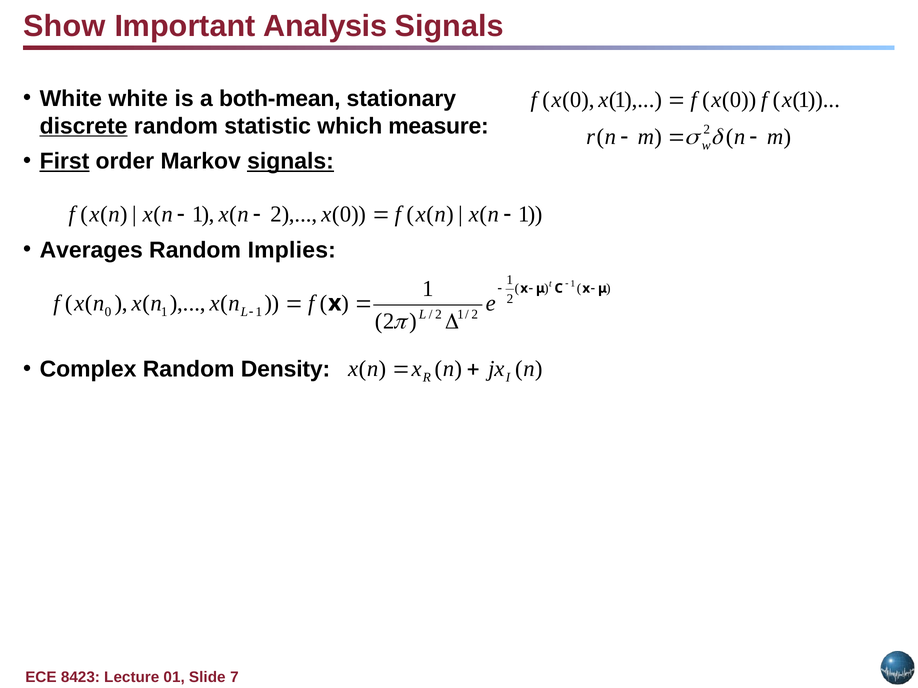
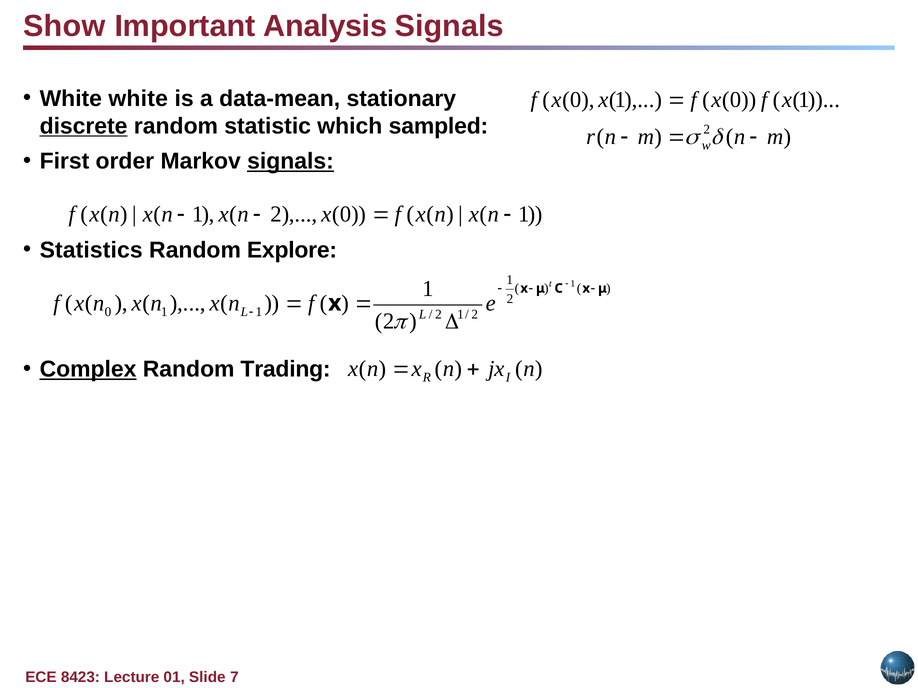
both-mean: both-mean -> data-mean
measure: measure -> sampled
First underline: present -> none
Averages: Averages -> Statistics
Implies: Implies -> Explore
Complex underline: none -> present
Density: Density -> Trading
